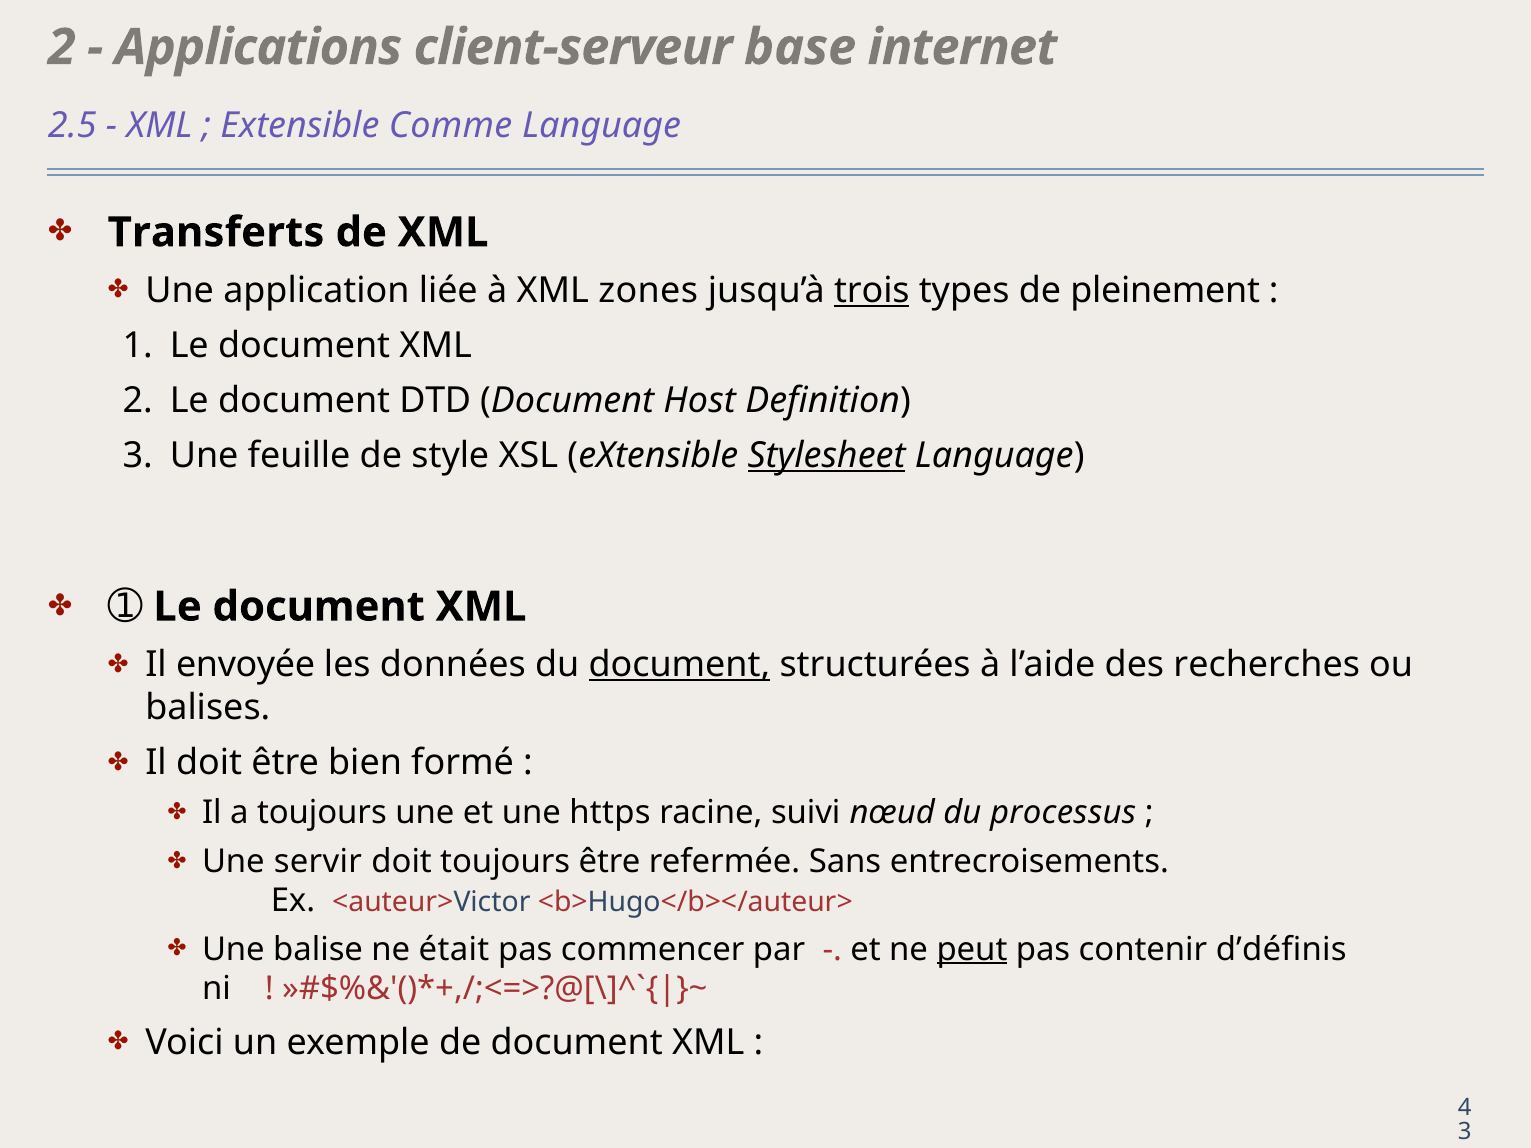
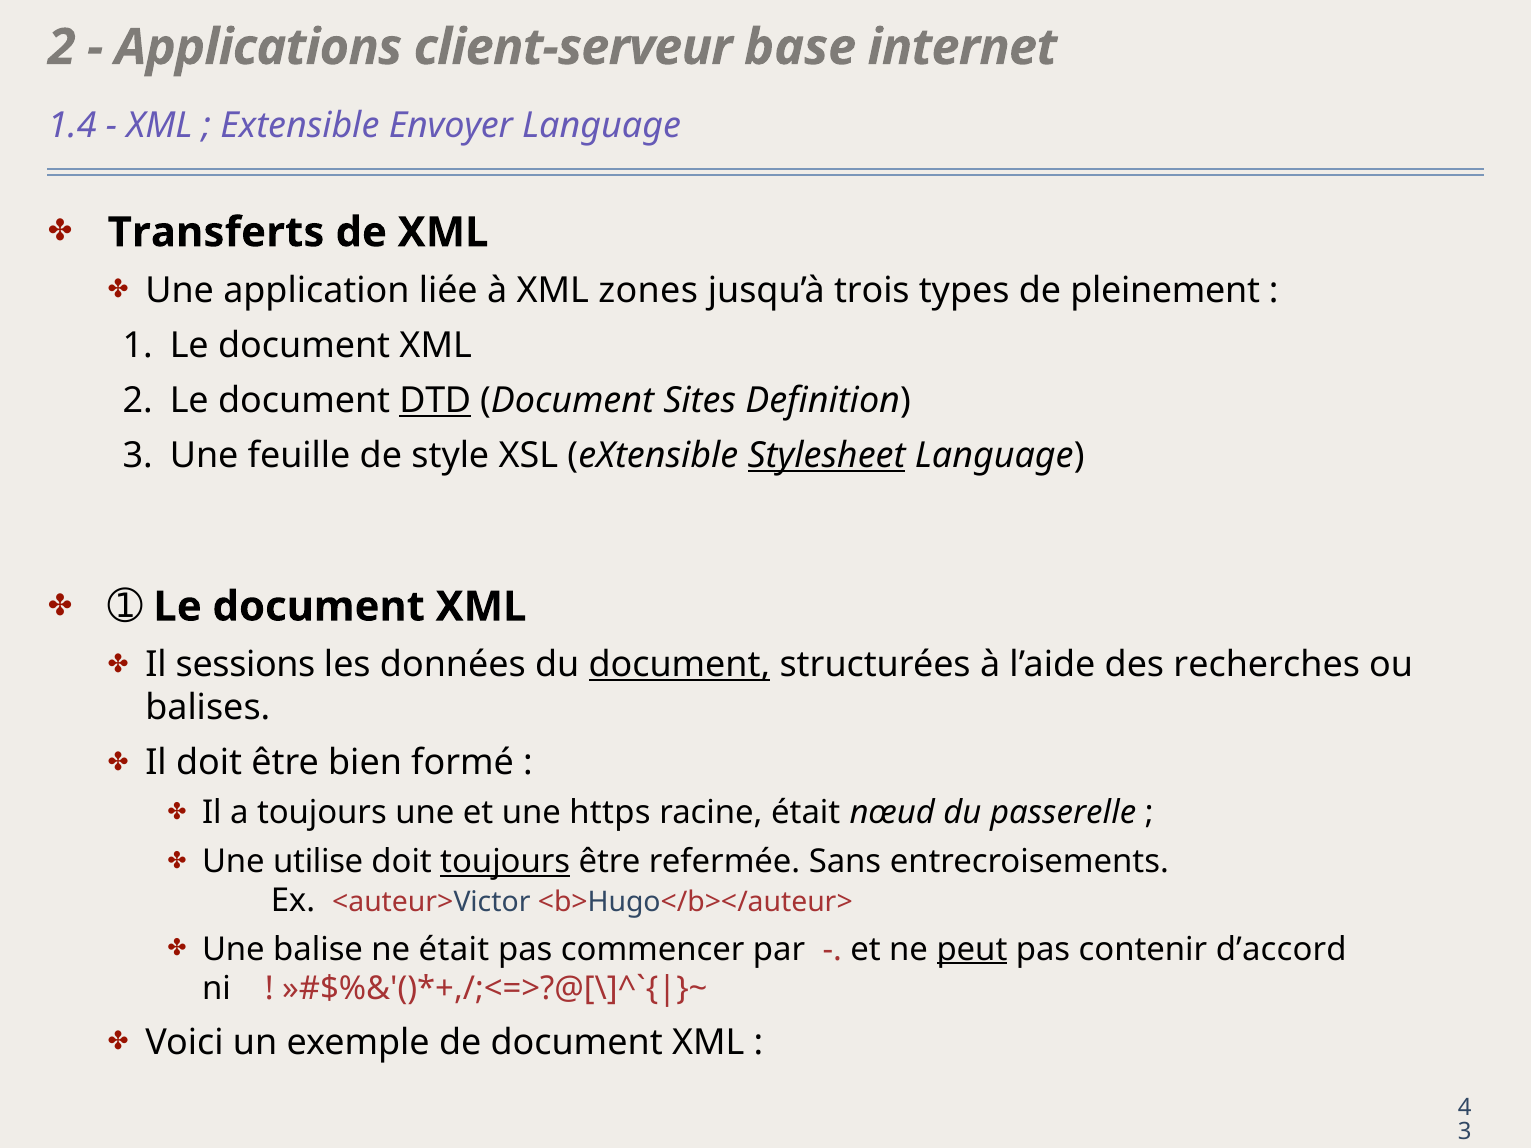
2.5: 2.5 -> 1.4
Comme: Comme -> Envoyer
trois underline: present -> none
DTD underline: none -> present
Host: Host -> Sites
envoyée: envoyée -> sessions
racine suivi: suivi -> était
processus: processus -> passerelle
servir: servir -> utilise
toujours at (505, 862) underline: none -> present
d’définis: d’définis -> d’accord
